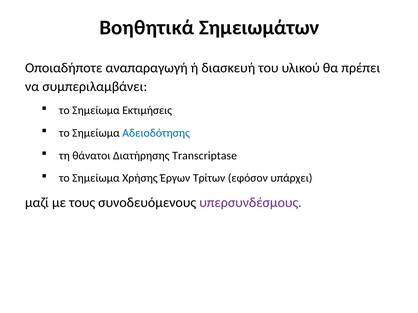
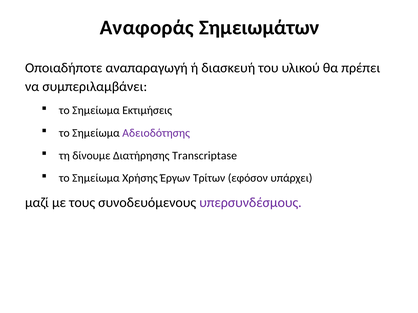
Βοηθητικά: Βοηθητικά -> Αναφοράς
Αδειοδότησης colour: blue -> purple
θάνατοι: θάνατοι -> δίνουμε
